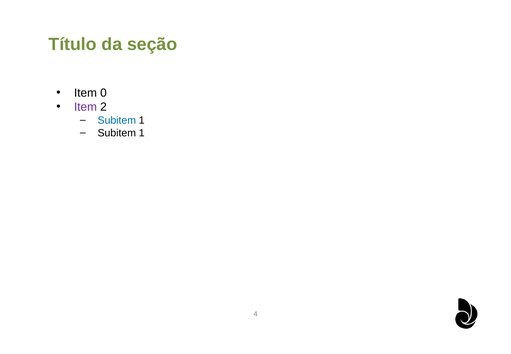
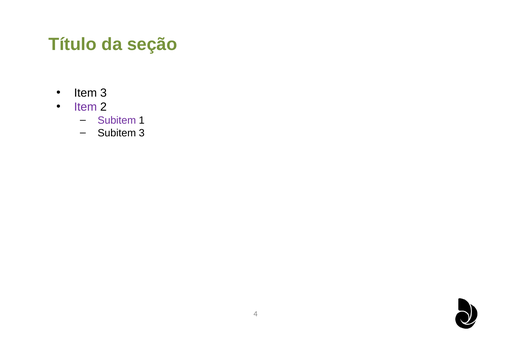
Item 0: 0 -> 3
Subitem at (117, 120) colour: blue -> purple
1 at (142, 133): 1 -> 3
